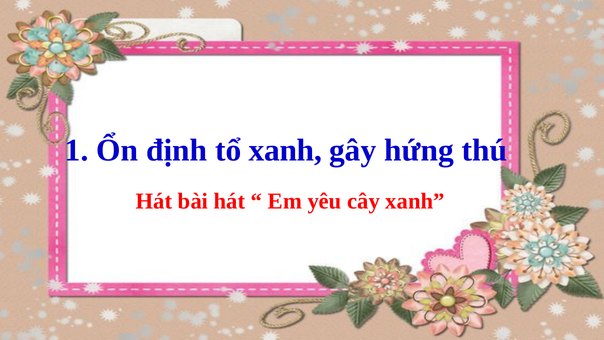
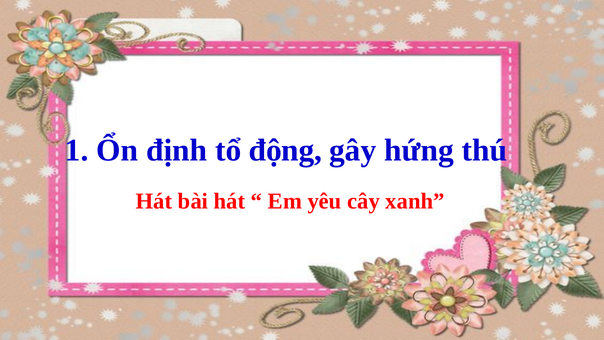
tổ xanh: xanh -> động
